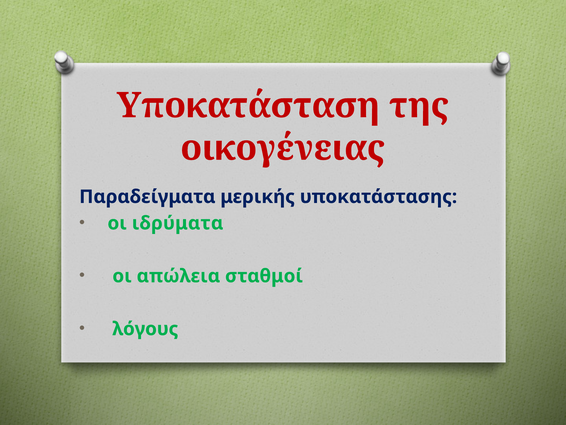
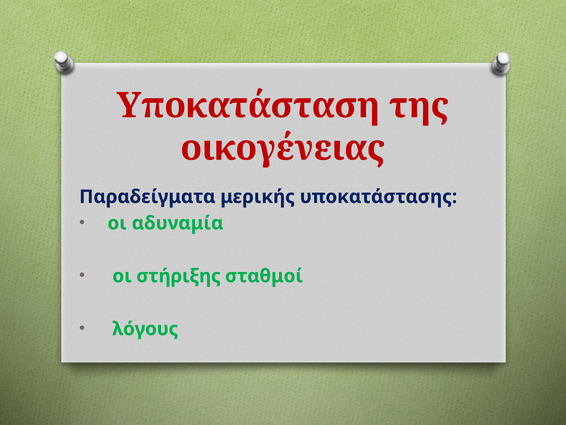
ιδρύματα: ιδρύματα -> αδυναμία
απώλεια: απώλεια -> στήριξης
